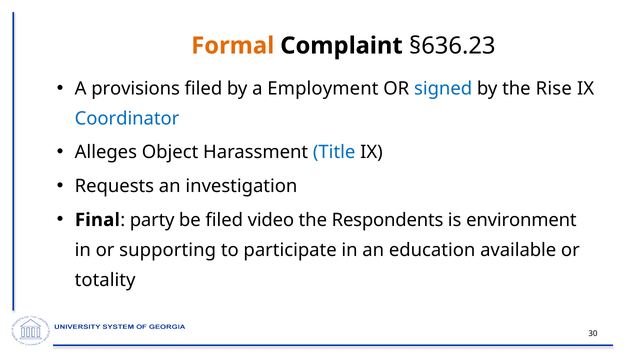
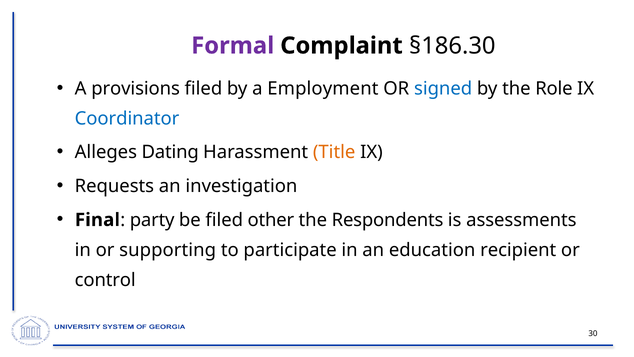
Formal colour: orange -> purple
§636.23: §636.23 -> §186.30
Rise: Rise -> Role
Object: Object -> Dating
Title colour: blue -> orange
video: video -> other
environment: environment -> assessments
available: available -> recipient
totality: totality -> control
